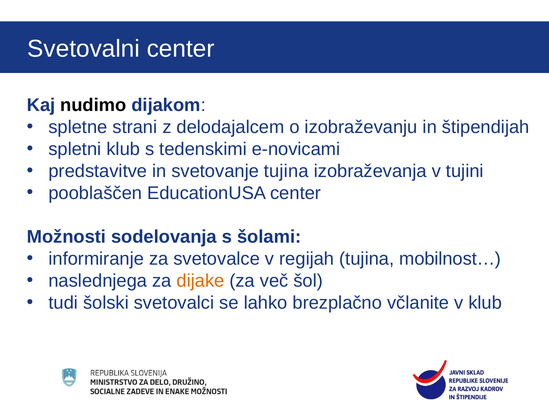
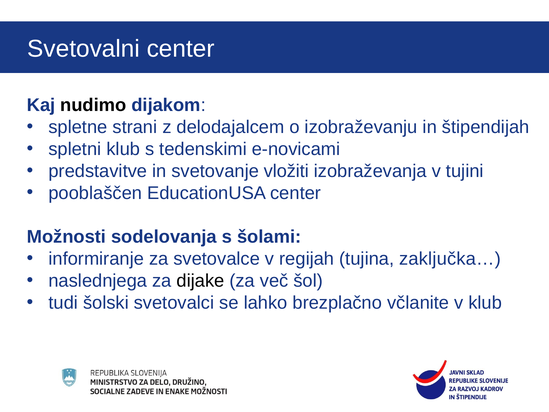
svetovanje tujina: tujina -> vložiti
mobilnost…: mobilnost… -> zaključka…
dijake colour: orange -> black
